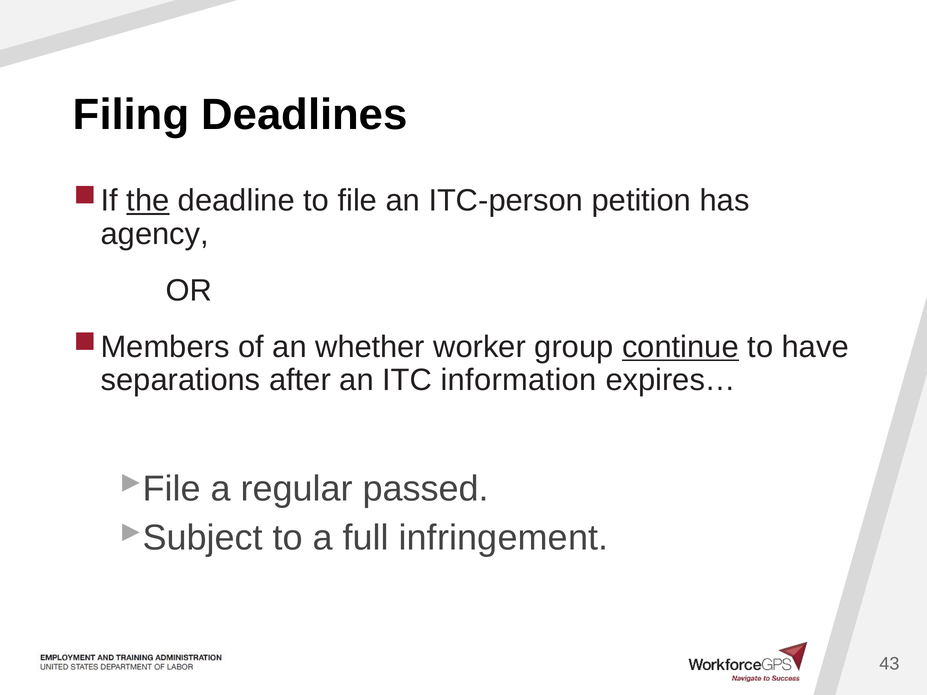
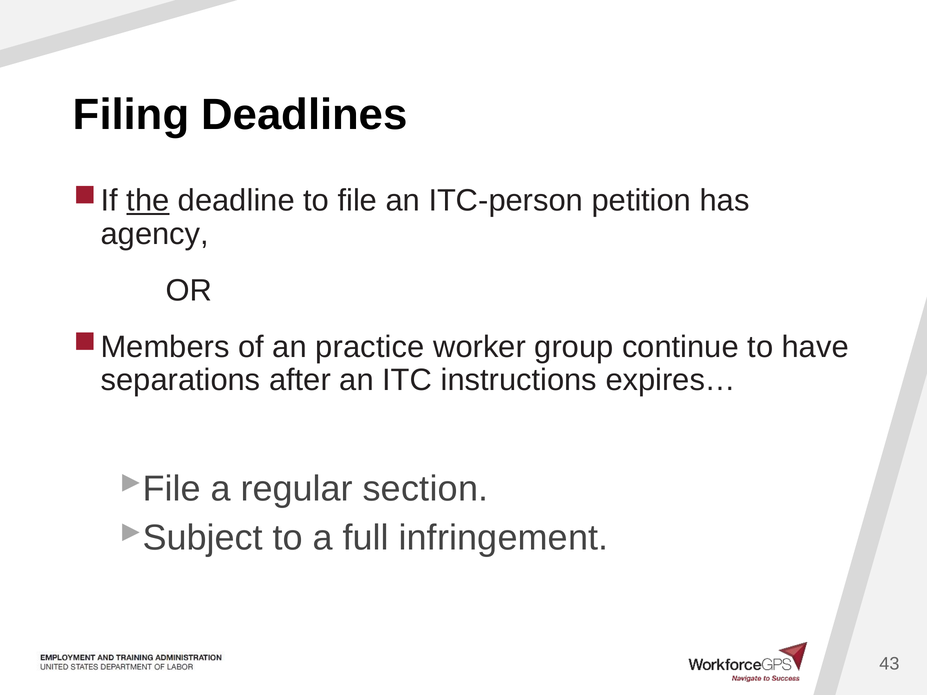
whether: whether -> practice
continue underline: present -> none
information: information -> instructions
passed: passed -> section
